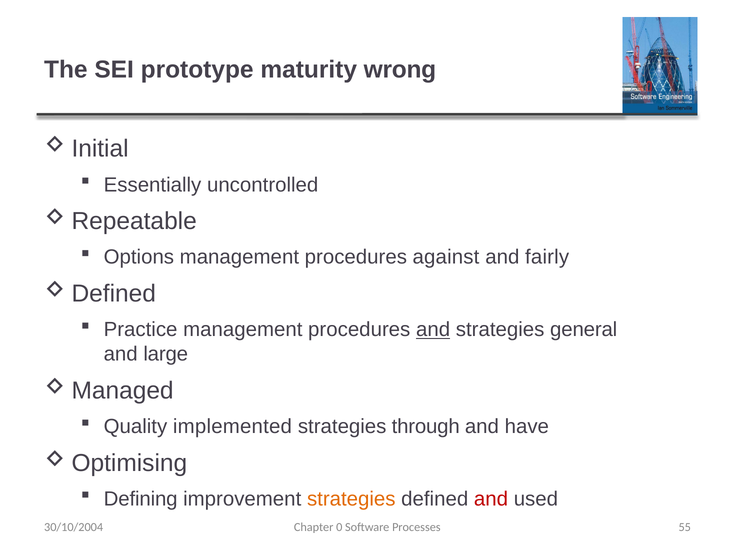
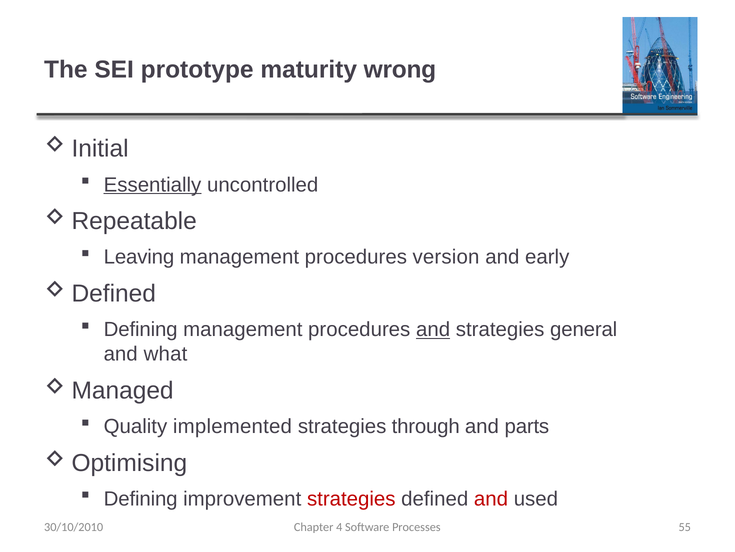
Essentially underline: none -> present
Options: Options -> Leaving
against: against -> version
fairly: fairly -> early
Practice at (141, 329): Practice -> Defining
large: large -> what
have: have -> parts
strategies at (351, 498) colour: orange -> red
30/10/2004: 30/10/2004 -> 30/10/2010
0: 0 -> 4
